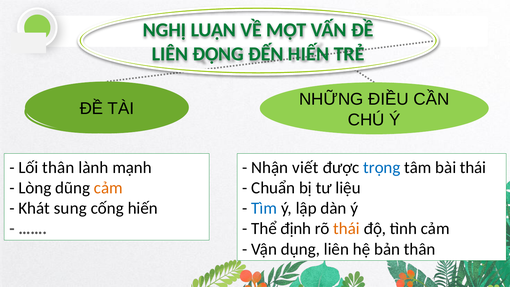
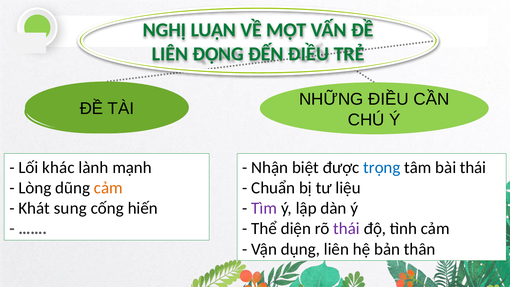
ĐẾN HIẾN: HIẾN -> ĐIỀU
Lối thân: thân -> khác
viết: viết -> biệt
Tìm colour: blue -> purple
định: định -> diện
thái at (347, 229) colour: orange -> purple
